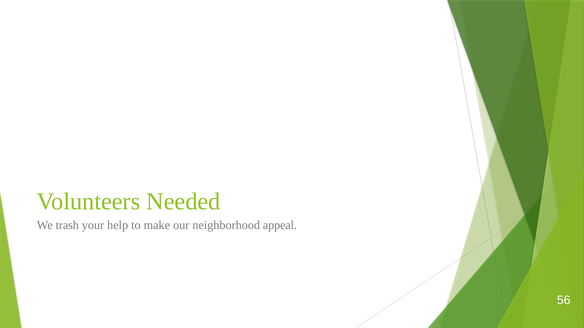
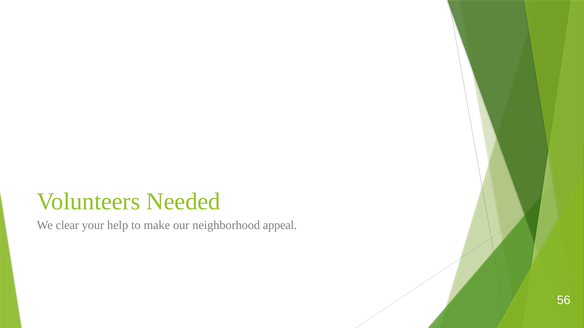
trash: trash -> clear
